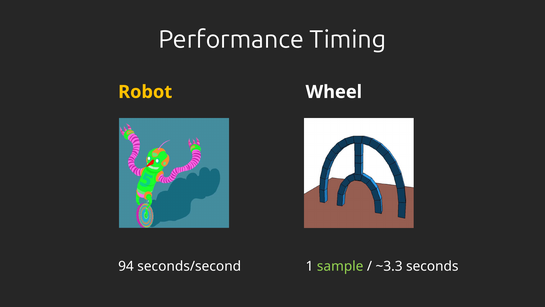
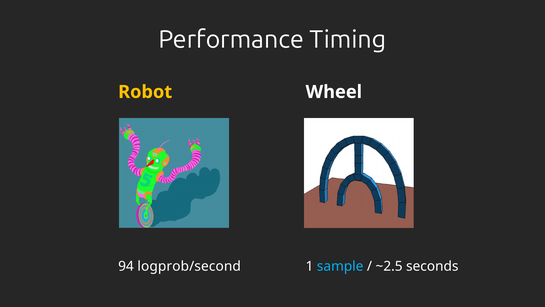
seconds/second: seconds/second -> logprob/second
sample colour: light green -> light blue
~3.3: ~3.3 -> ~2.5
